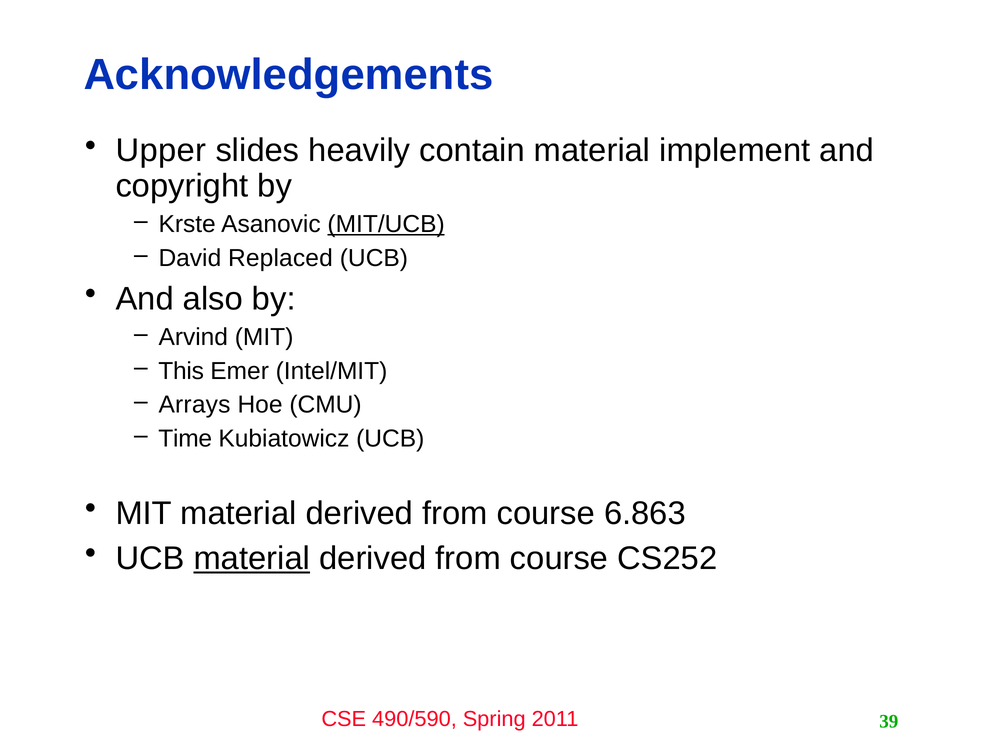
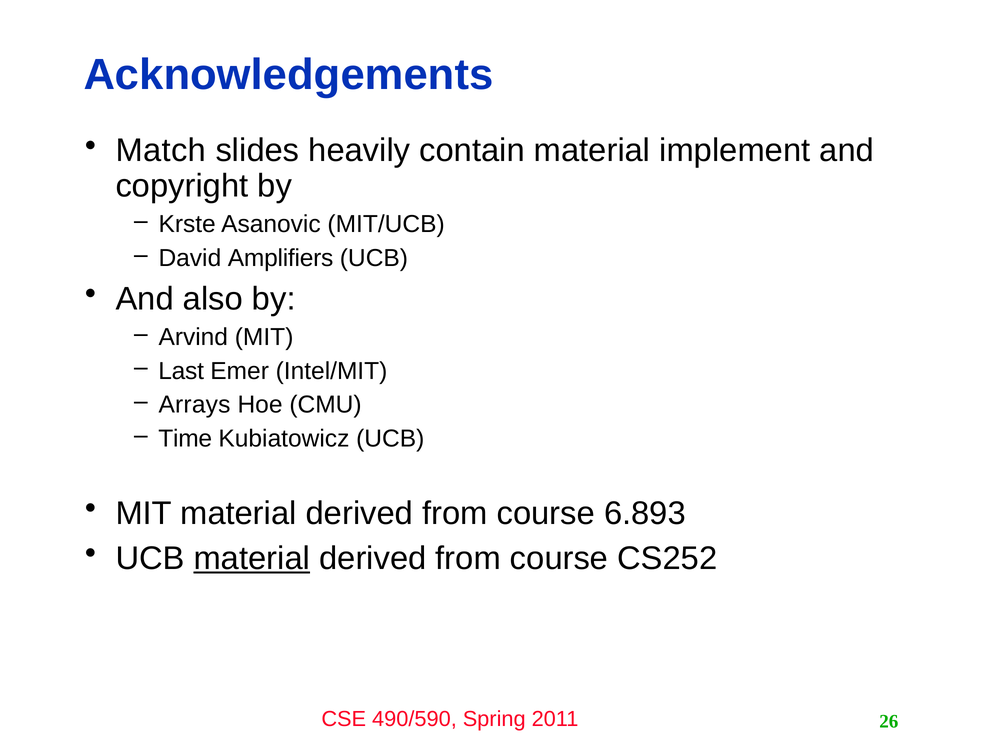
Upper: Upper -> Match
MIT/UCB underline: present -> none
Replaced: Replaced -> Amplifiers
This: This -> Last
6.863: 6.863 -> 6.893
39: 39 -> 26
